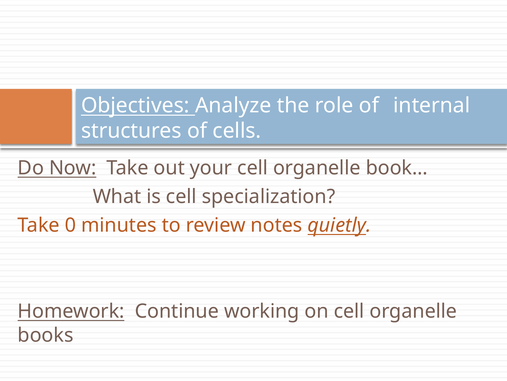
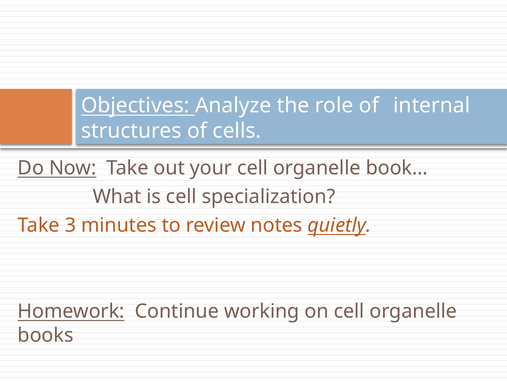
0: 0 -> 3
